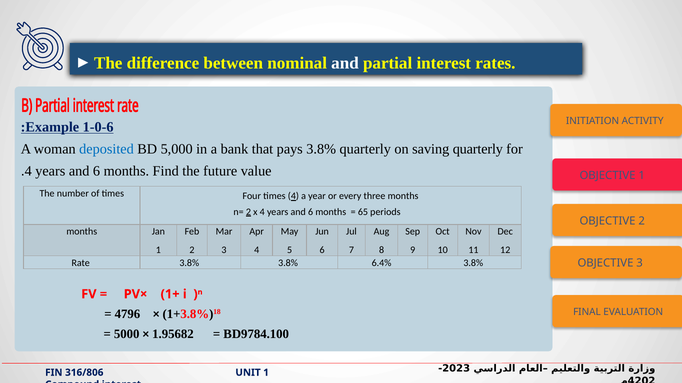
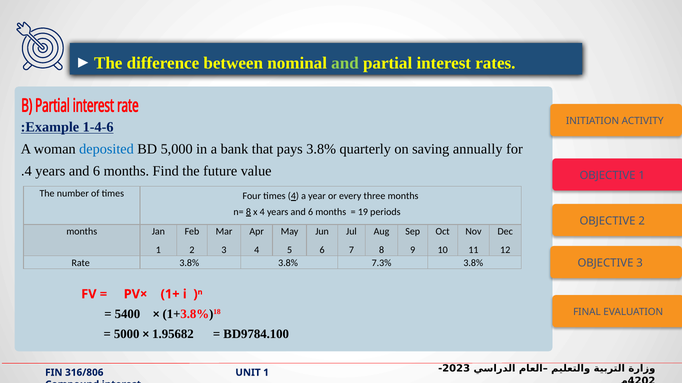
and at (345, 63) colour: white -> light green
1-0-6: 1-0-6 -> 1-4-6
saving quarterly: quarterly -> annually
n= 2: 2 -> 8
65: 65 -> 19
6.4%: 6.4% -> 7.3%
4796: 4796 -> 5400
